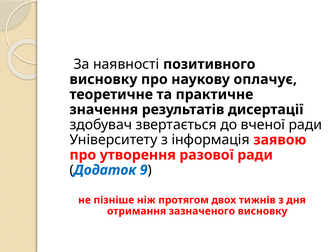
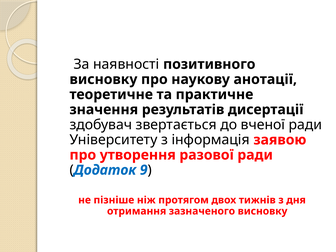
оплачує: оплачує -> анотації
